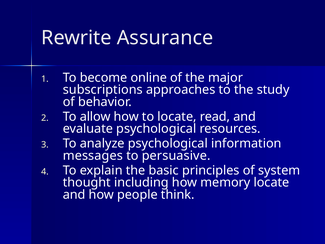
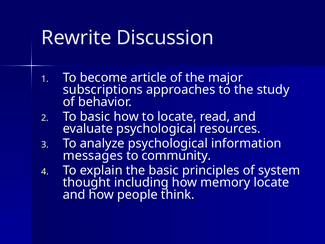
Assurance: Assurance -> Discussion
online: online -> article
To allow: allow -> basic
persuasive: persuasive -> community
